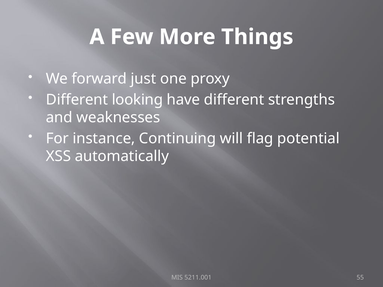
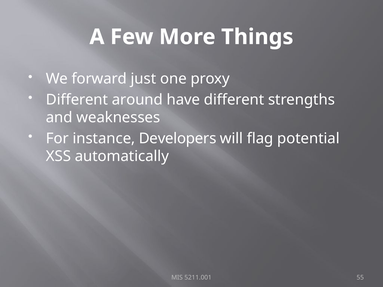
looking: looking -> around
Continuing: Continuing -> Developers
